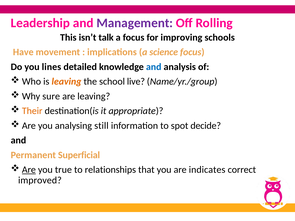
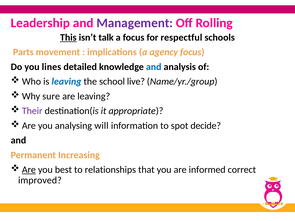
This underline: none -> present
improving: improving -> respectful
Have: Have -> Parts
science: science -> agency
leaving at (66, 82) colour: orange -> blue
Their colour: orange -> purple
still: still -> will
Superficial: Superficial -> Increasing
true: true -> best
indicates: indicates -> informed
